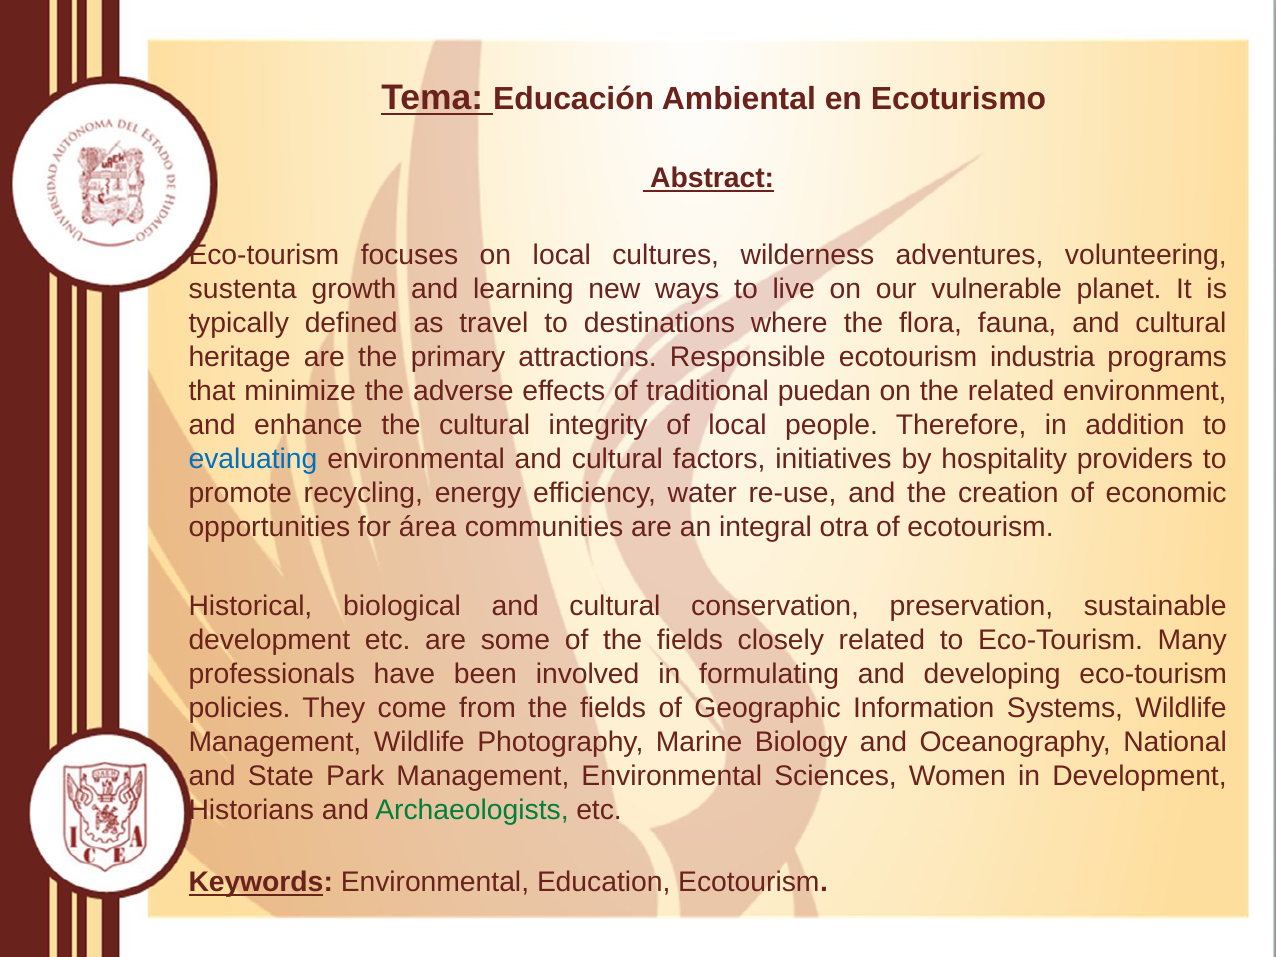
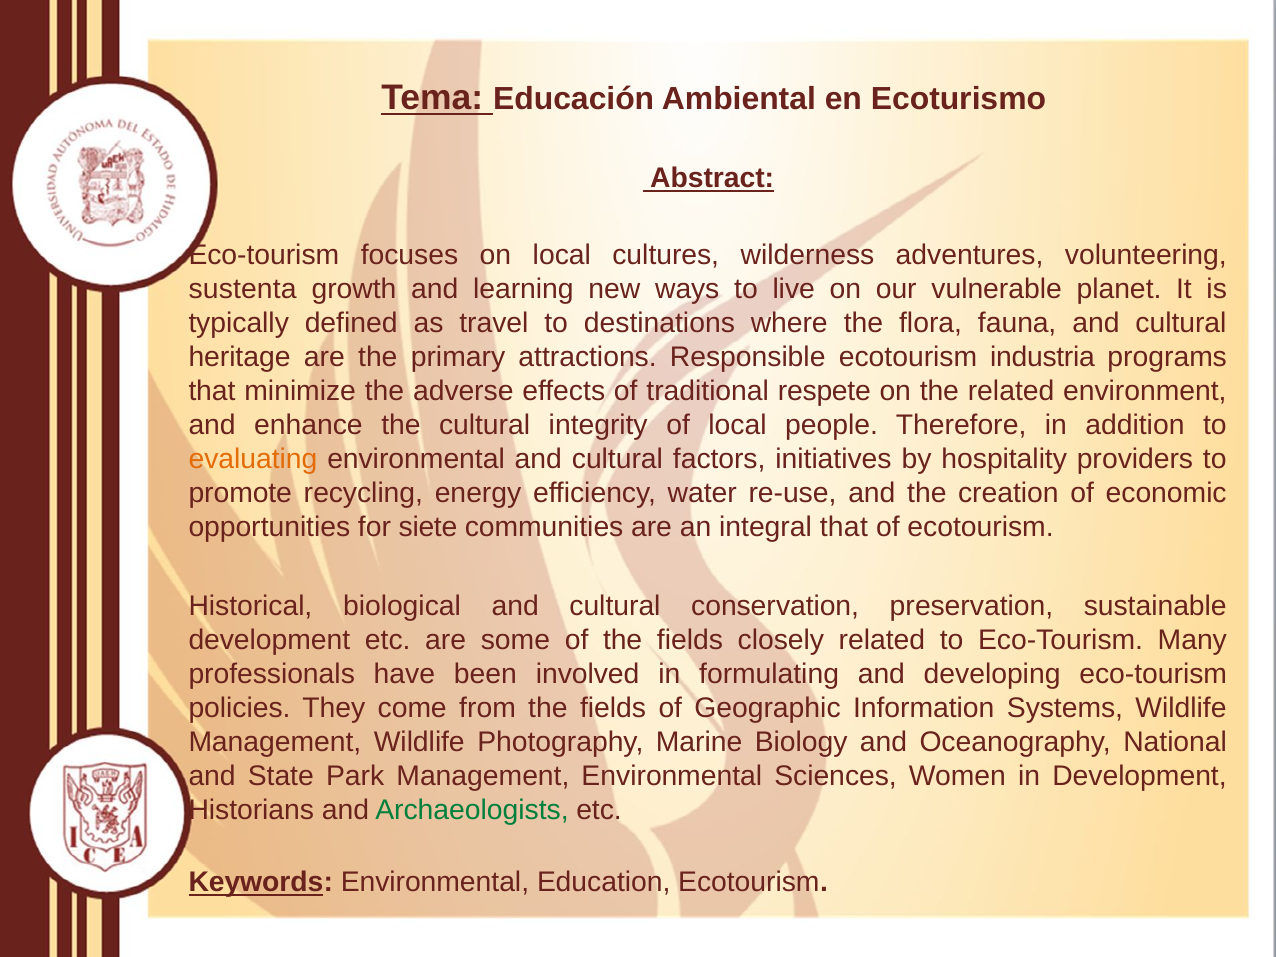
puedan: puedan -> respete
evaluating colour: blue -> orange
área: área -> siete
integral otra: otra -> that
